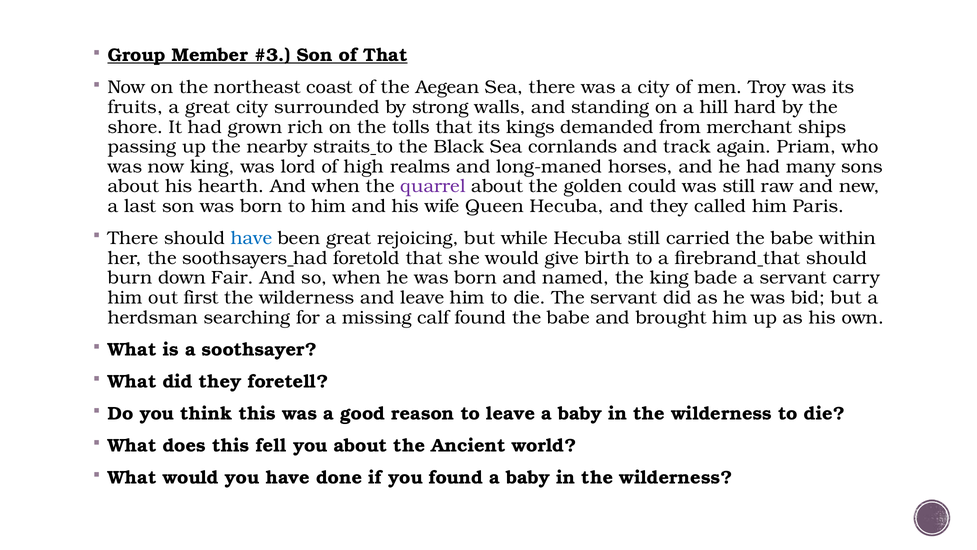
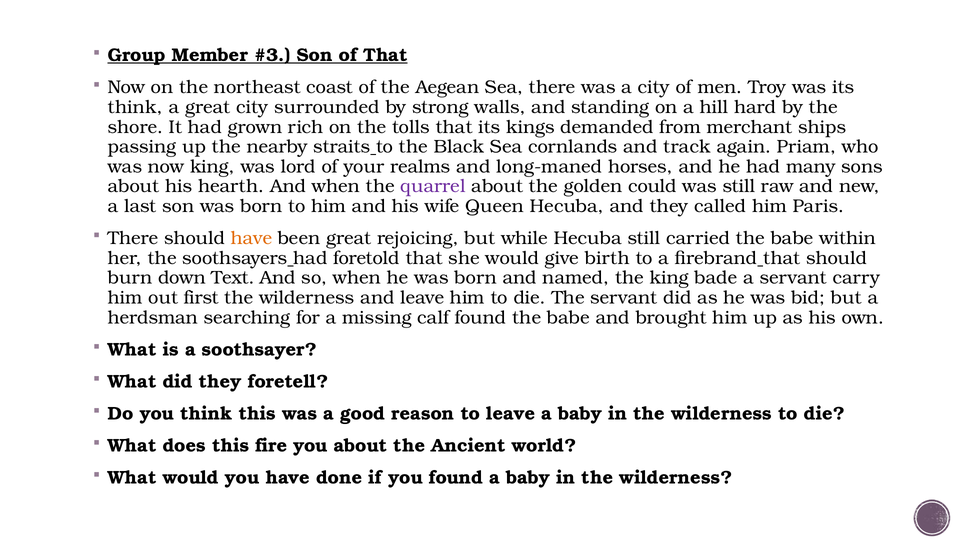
fruits at (135, 107): fruits -> think
high: high -> your
have at (251, 238) colour: blue -> orange
Fair: Fair -> Text
fell: fell -> fire
